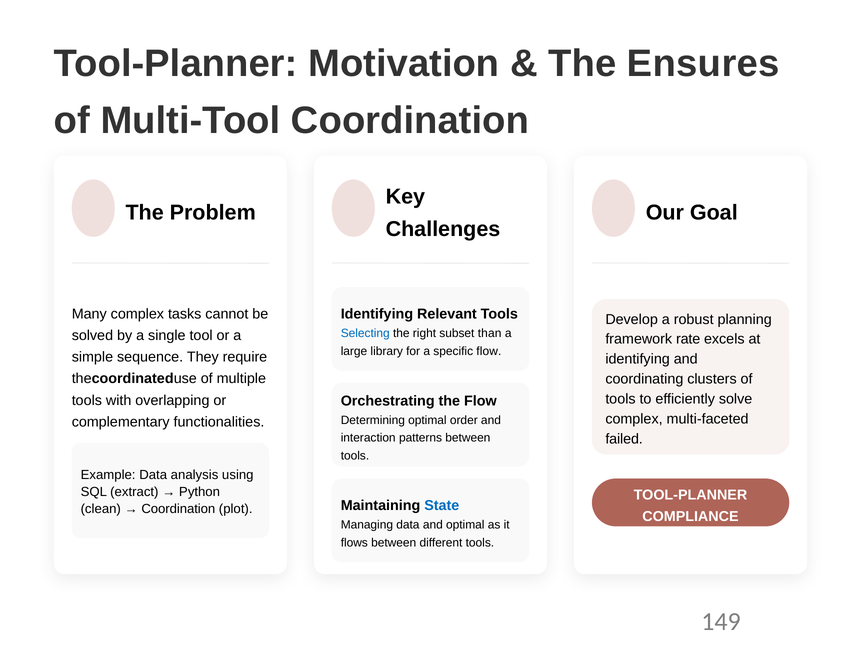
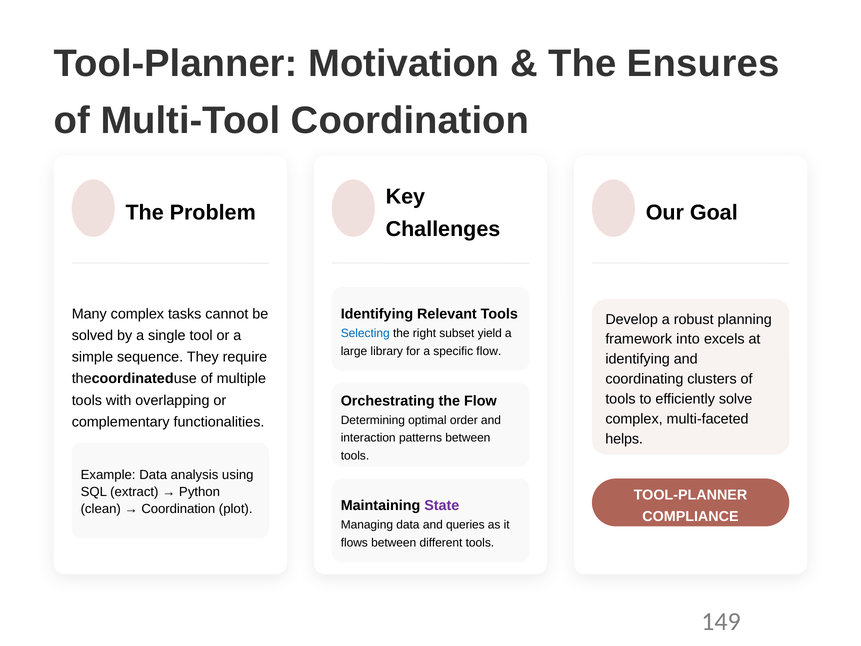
than: than -> yield
rate: rate -> into
failed: failed -> helps
State colour: blue -> purple
and optimal: optimal -> queries
